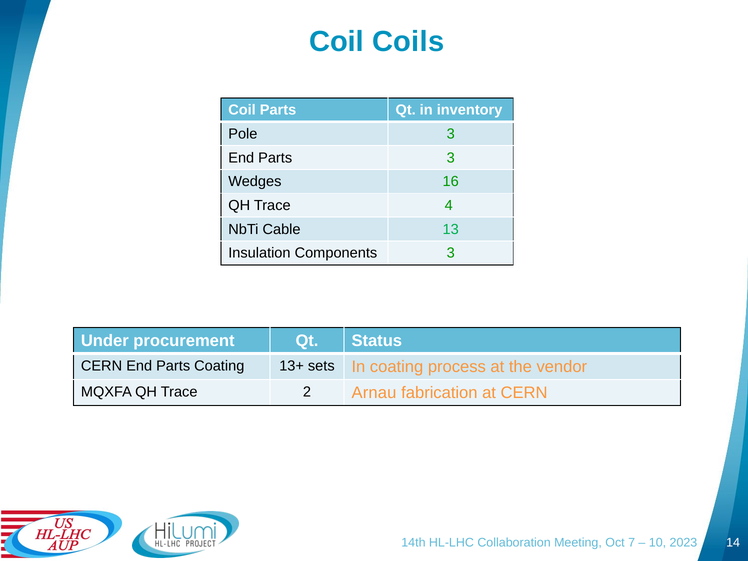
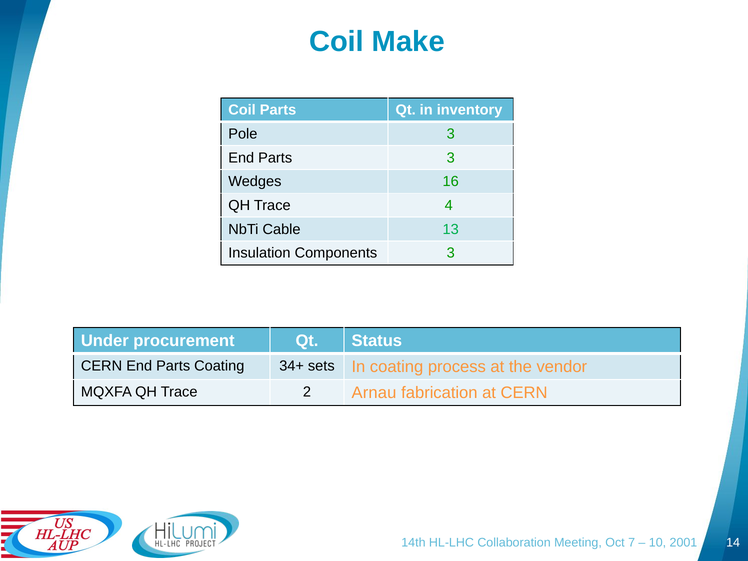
Coils: Coils -> Make
13+: 13+ -> 34+
2023: 2023 -> 2001
